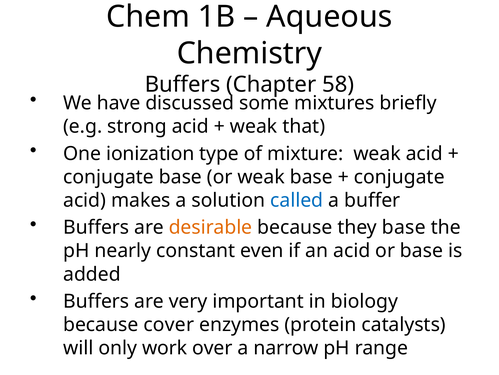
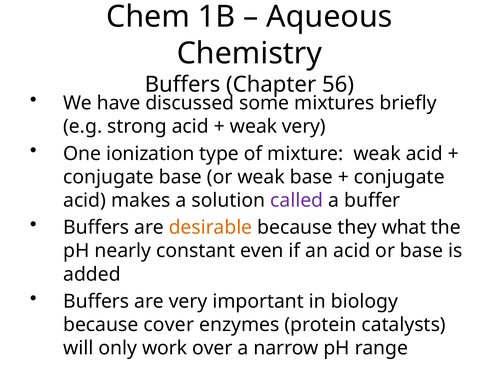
58: 58 -> 56
weak that: that -> very
called colour: blue -> purple
they base: base -> what
